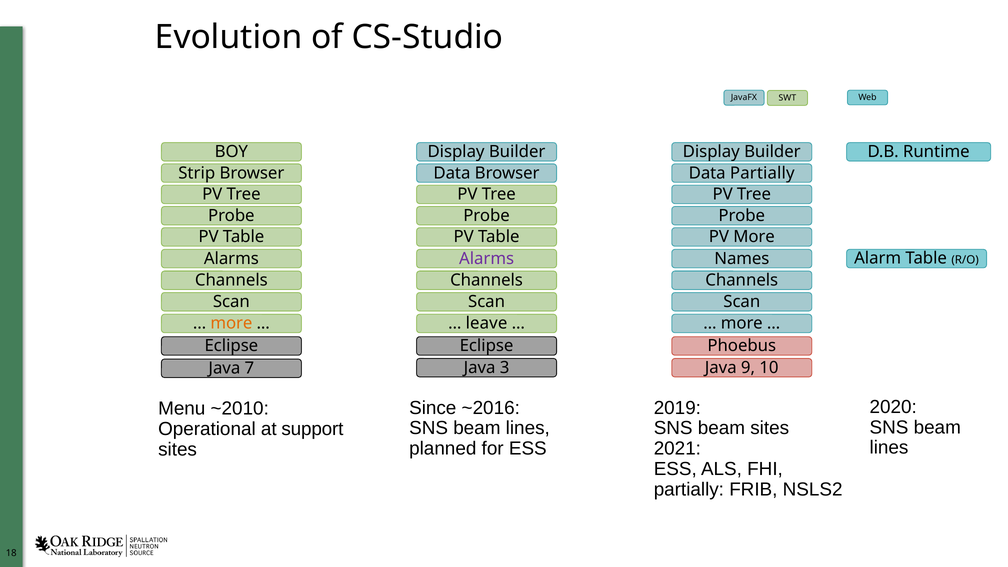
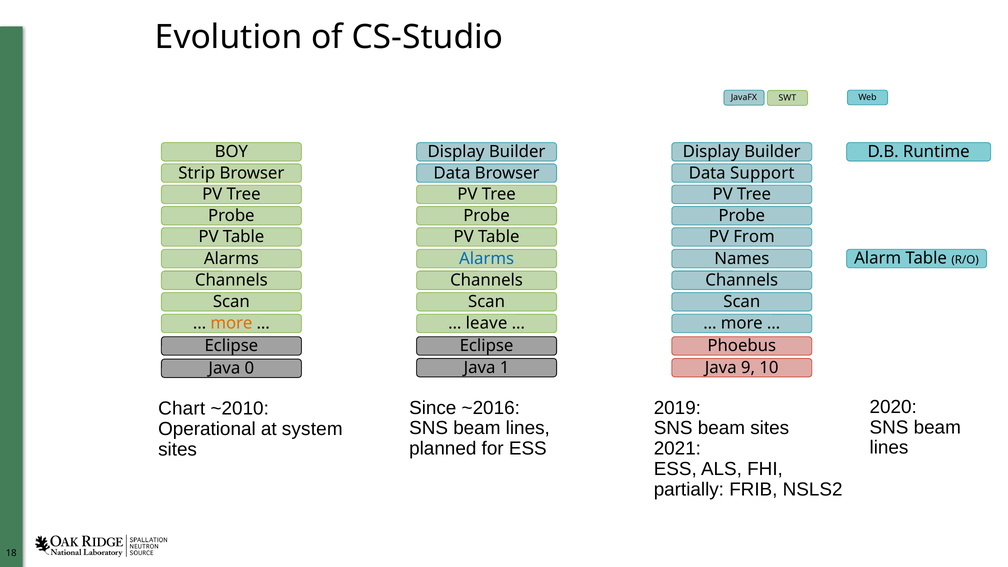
Data Partially: Partially -> Support
PV More: More -> From
Alarms at (487, 258) colour: purple -> blue
3: 3 -> 1
7: 7 -> 0
Menu: Menu -> Chart
support: support -> system
